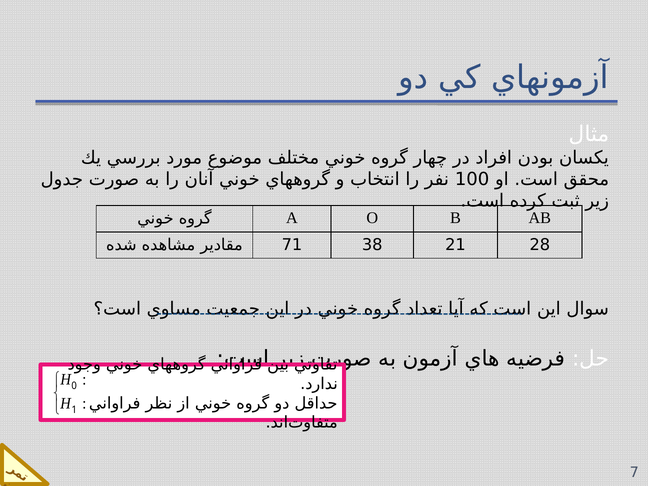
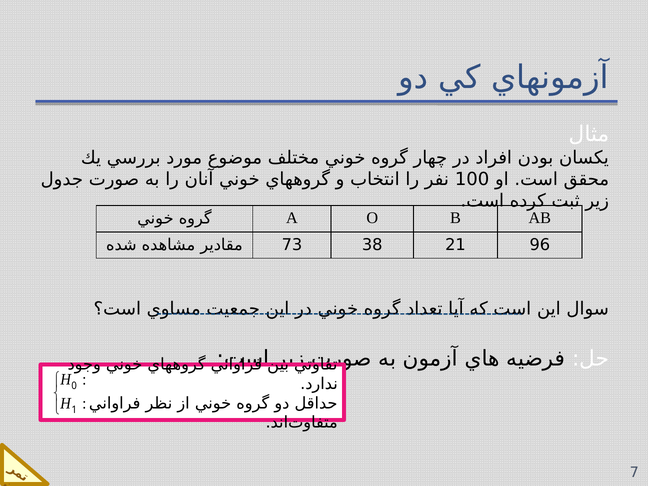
71: 71 -> 73
28: 28 -> 96
